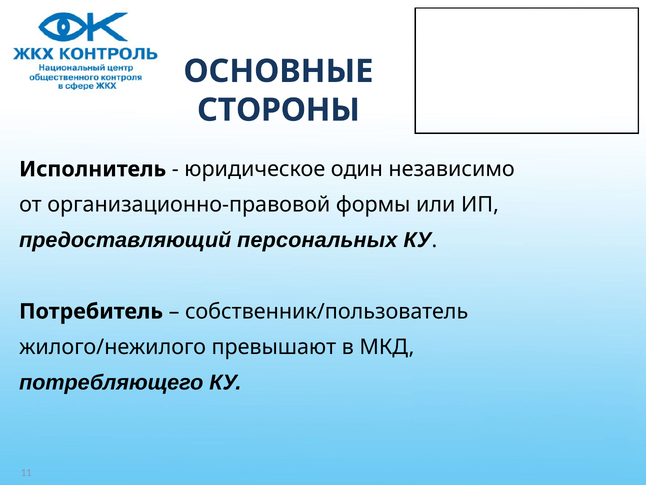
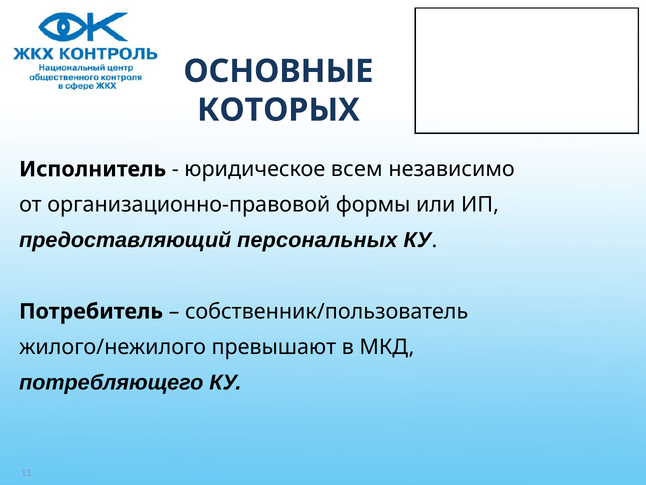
СТОРОНЫ: СТОРОНЫ -> КОТОРЫХ
один: один -> всем
